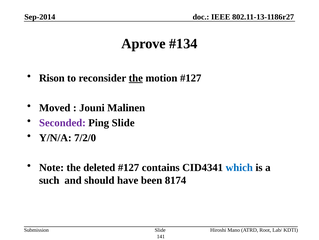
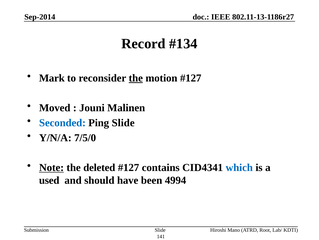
Aprove: Aprove -> Record
Rison: Rison -> Mark
Seconded colour: purple -> blue
7/2/0: 7/2/0 -> 7/5/0
Note underline: none -> present
such: such -> used
8174: 8174 -> 4994
